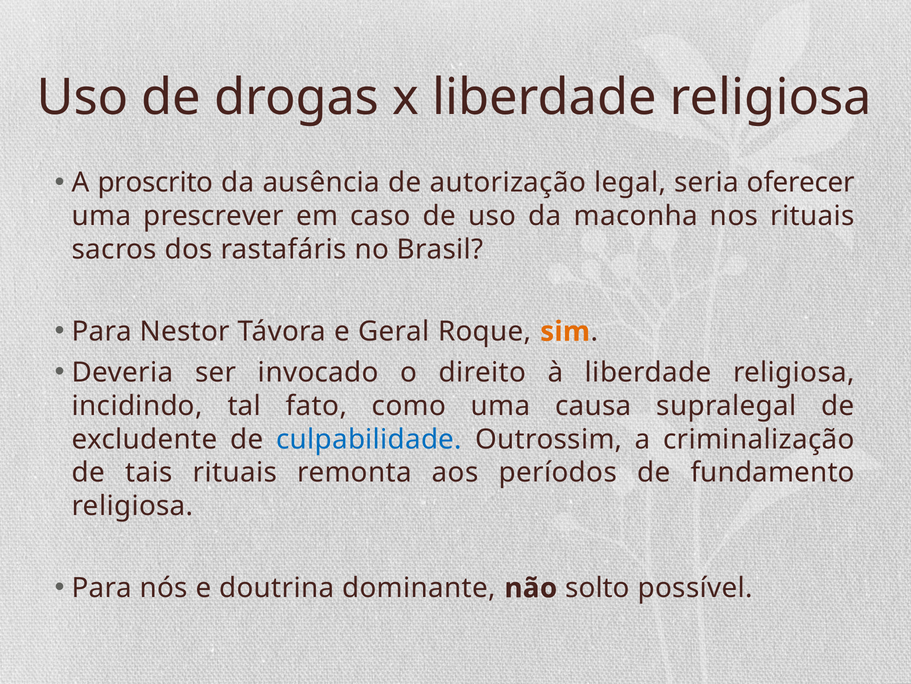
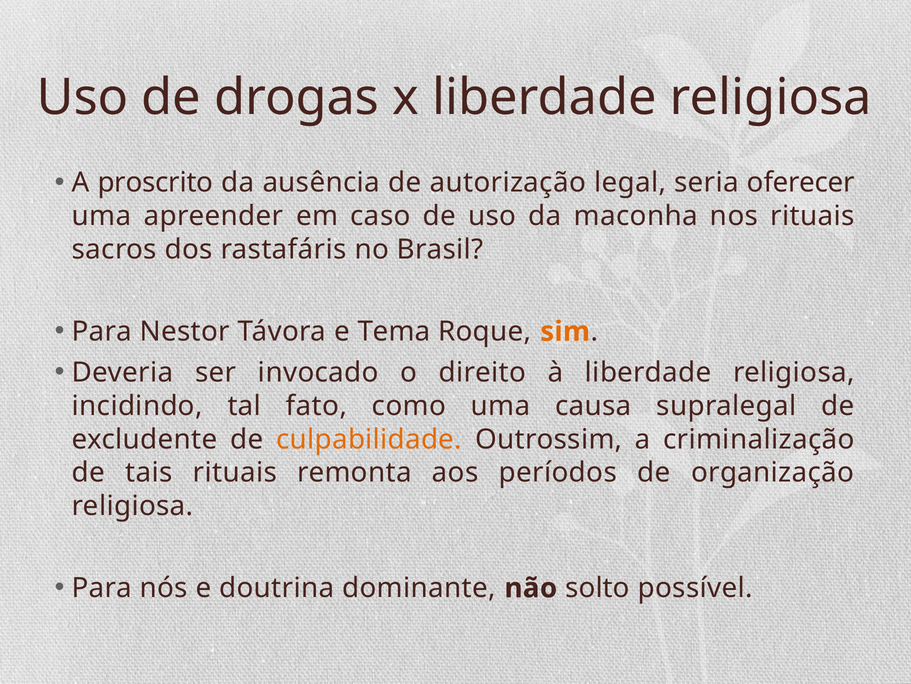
prescrever: prescrever -> apreender
Geral: Geral -> Tema
culpabilidade colour: blue -> orange
fundamento: fundamento -> organização
